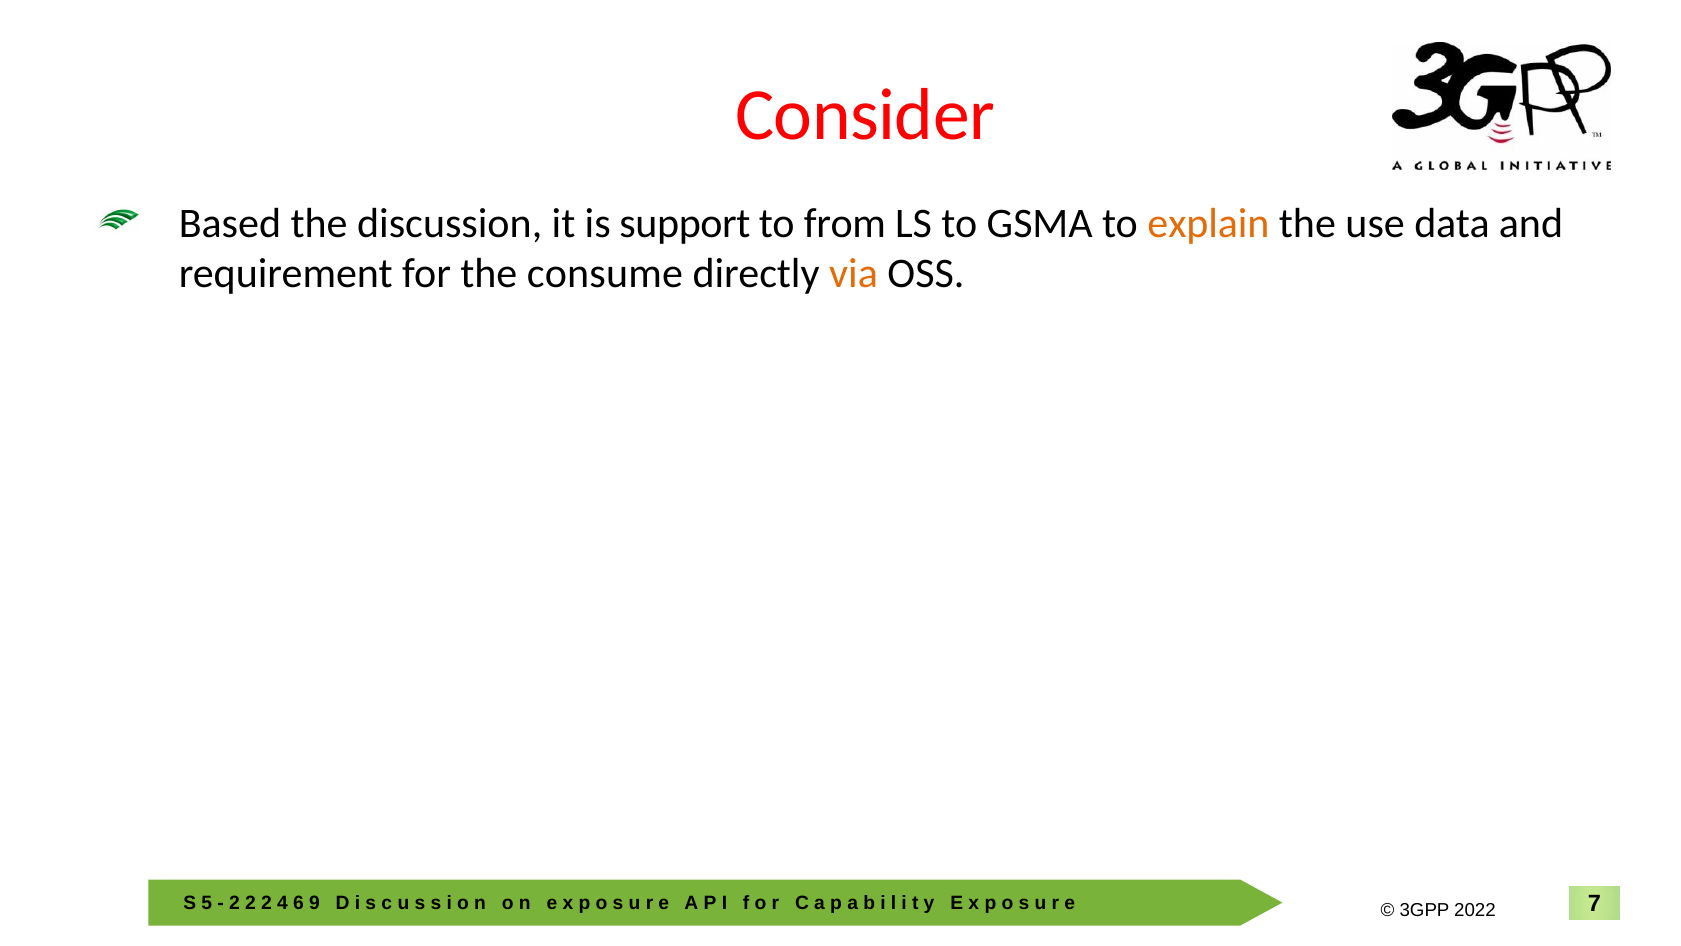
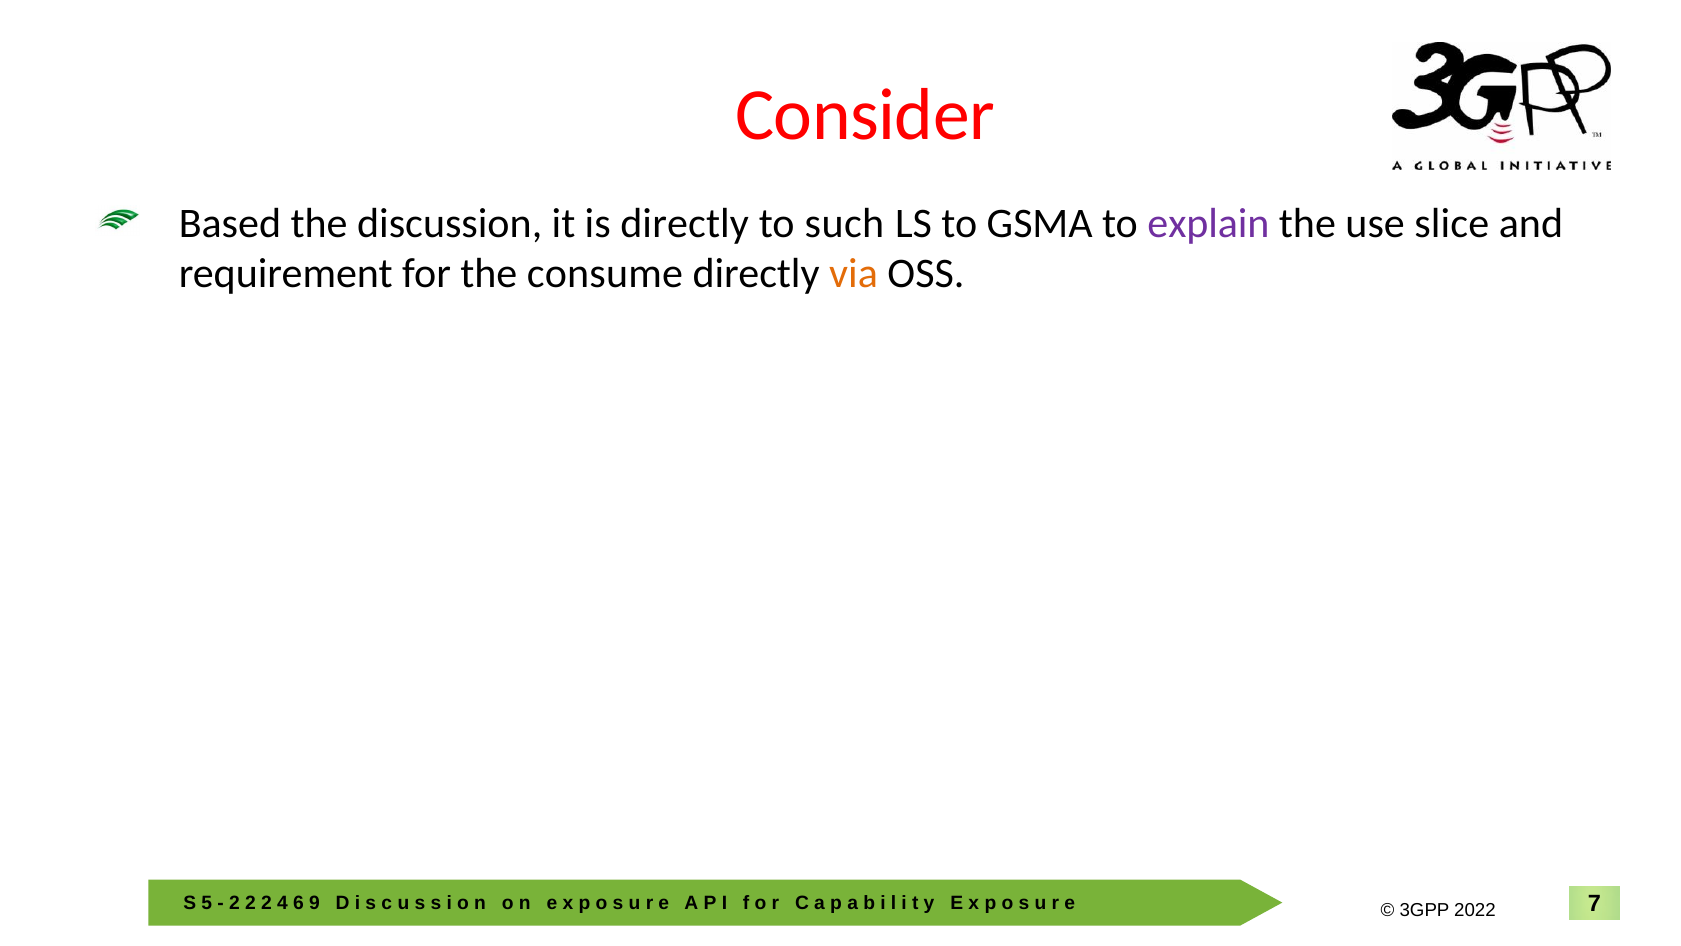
is support: support -> directly
from: from -> such
explain colour: orange -> purple
data: data -> slice
